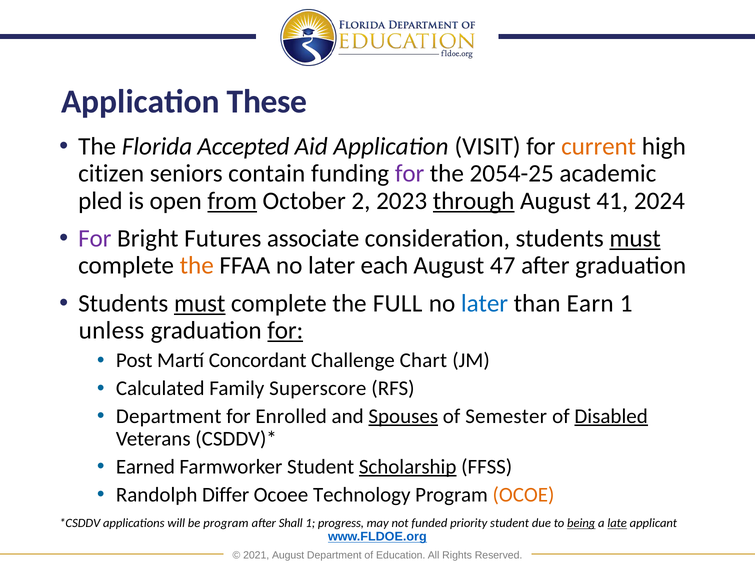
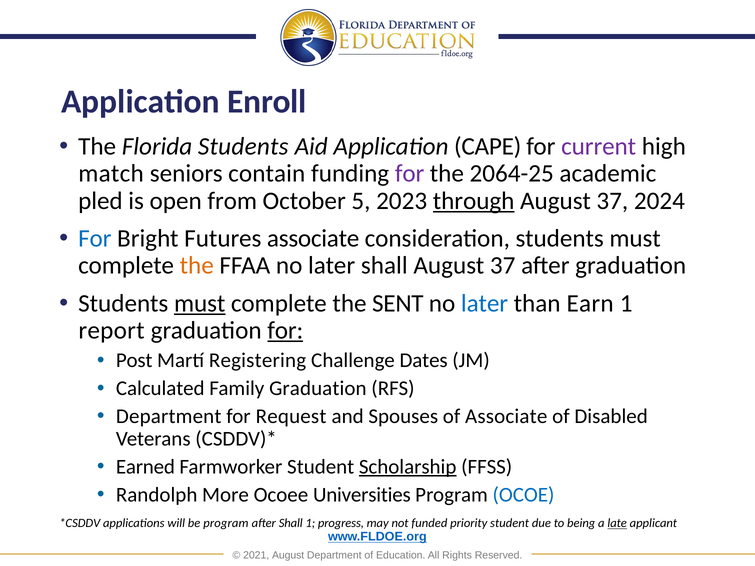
These: These -> Enroll
Florida Accepted: Accepted -> Students
VISIT: VISIT -> CAPE
current colour: orange -> purple
citizen: citizen -> match
2054-25: 2054-25 -> 2064-25
from underline: present -> none
2: 2 -> 5
41 at (612, 201): 41 -> 37
For at (95, 239) colour: purple -> blue
must at (635, 239) underline: present -> none
later each: each -> shall
47 at (503, 266): 47 -> 37
FULL: FULL -> SENT
unless: unless -> report
Concordant: Concordant -> Registering
Chart: Chart -> Dates
Family Superscore: Superscore -> Graduation
Enrolled: Enrolled -> Request
Spouses underline: present -> none
of Semester: Semester -> Associate
Disabled underline: present -> none
Differ: Differ -> More
Technology: Technology -> Universities
OCOE colour: orange -> blue
being underline: present -> none
